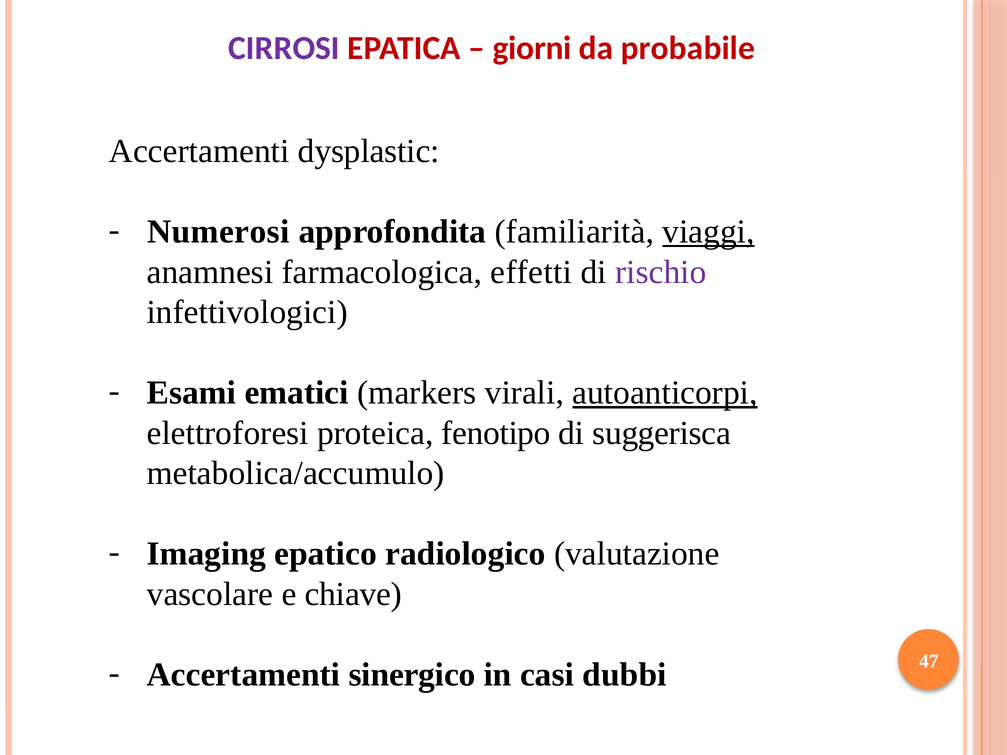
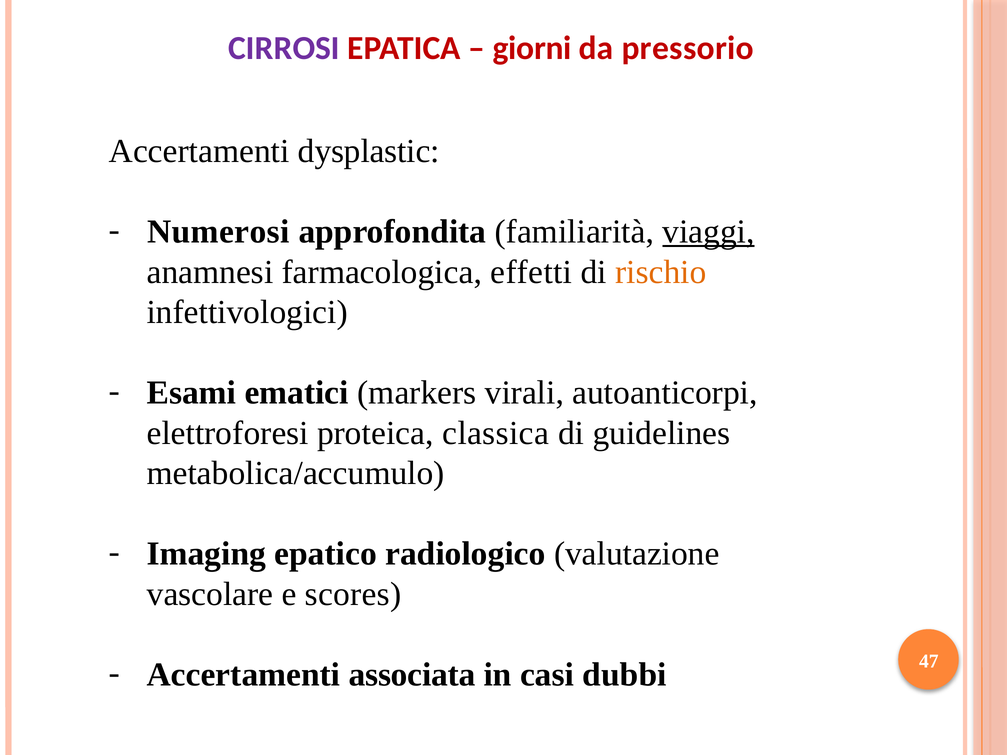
probabile: probabile -> pressorio
rischio colour: purple -> orange
autoanticorpi underline: present -> none
fenotipo: fenotipo -> classica
suggerisca: suggerisca -> guidelines
chiave: chiave -> scores
sinergico: sinergico -> associata
